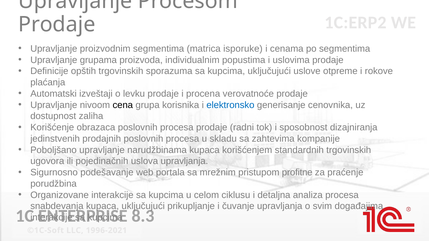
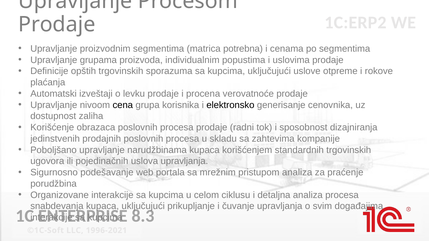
isporuke: isporuke -> potrebna
elektronsko colour: blue -> black
pristupom profitne: profitne -> analiza
